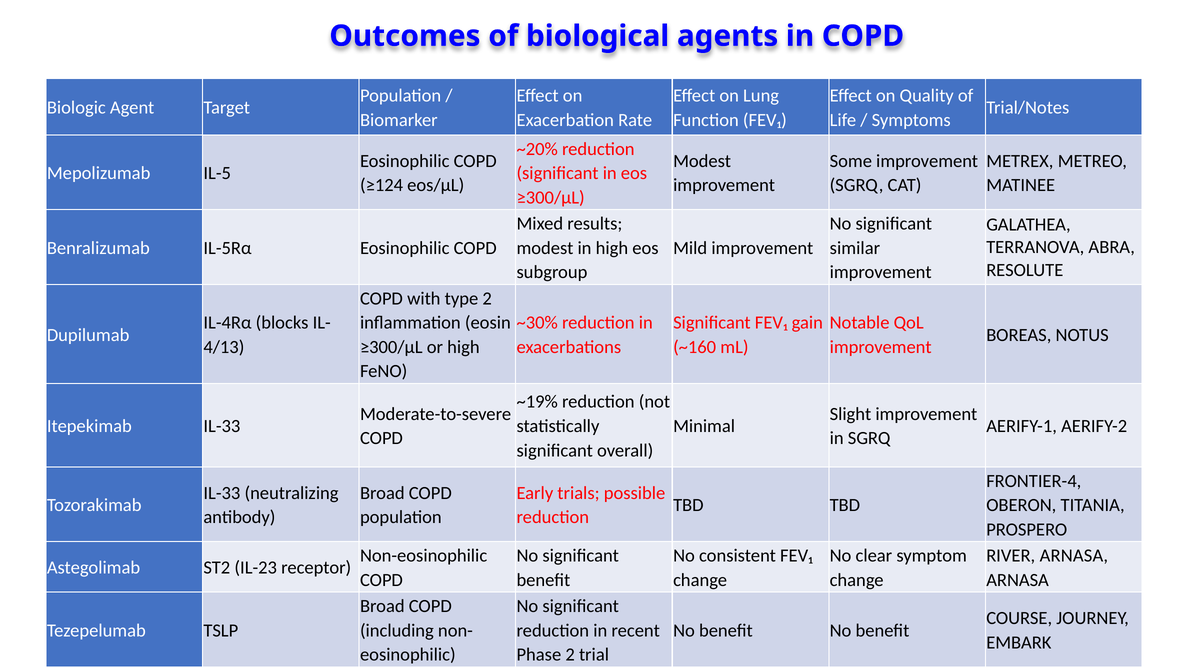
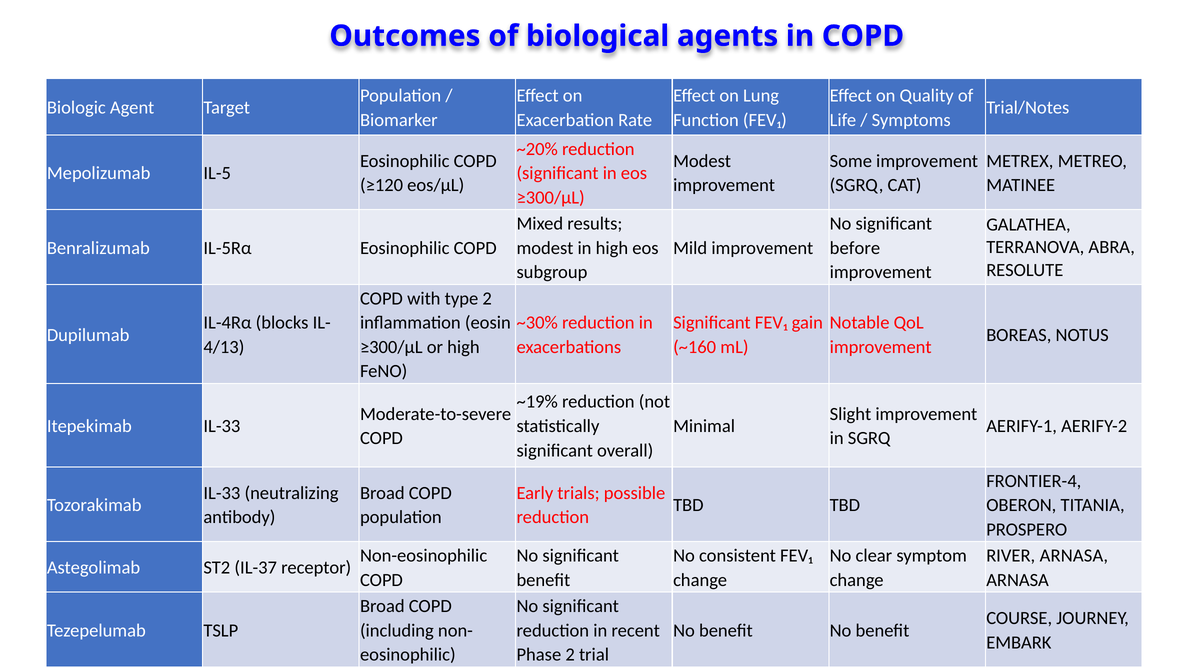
≥124: ≥124 -> ≥120
similar: similar -> before
IL-23: IL-23 -> IL-37
